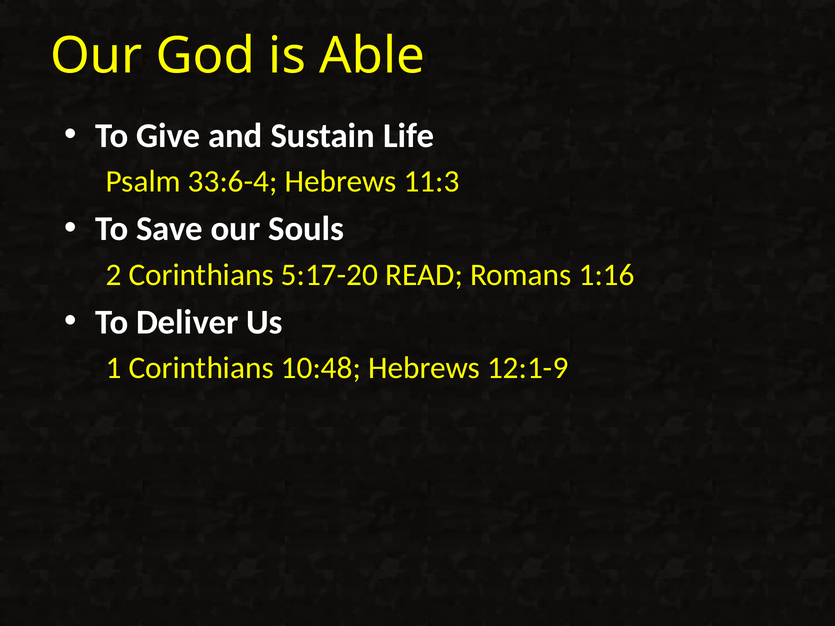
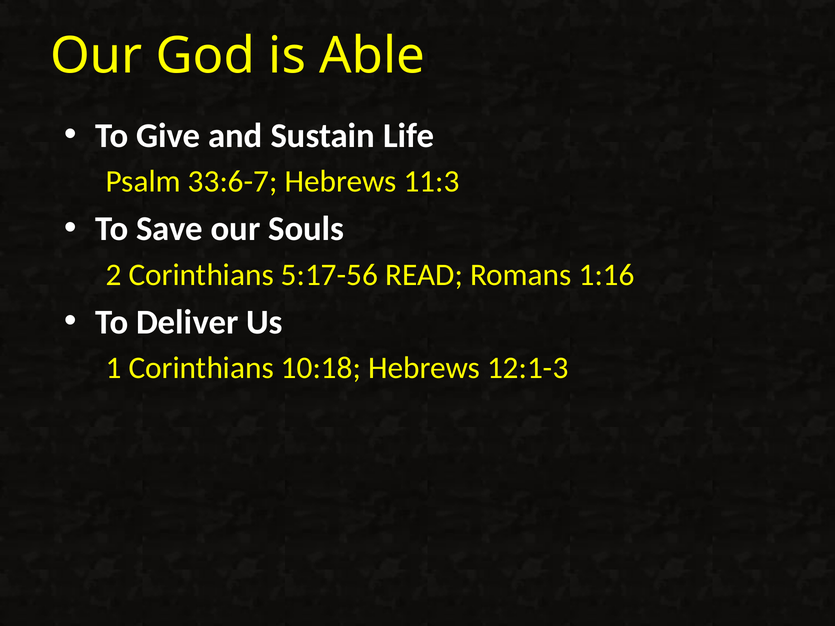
33:6-4: 33:6-4 -> 33:6-7
5:17-20: 5:17-20 -> 5:17-56
10:48: 10:48 -> 10:18
12:1-9: 12:1-9 -> 12:1-3
